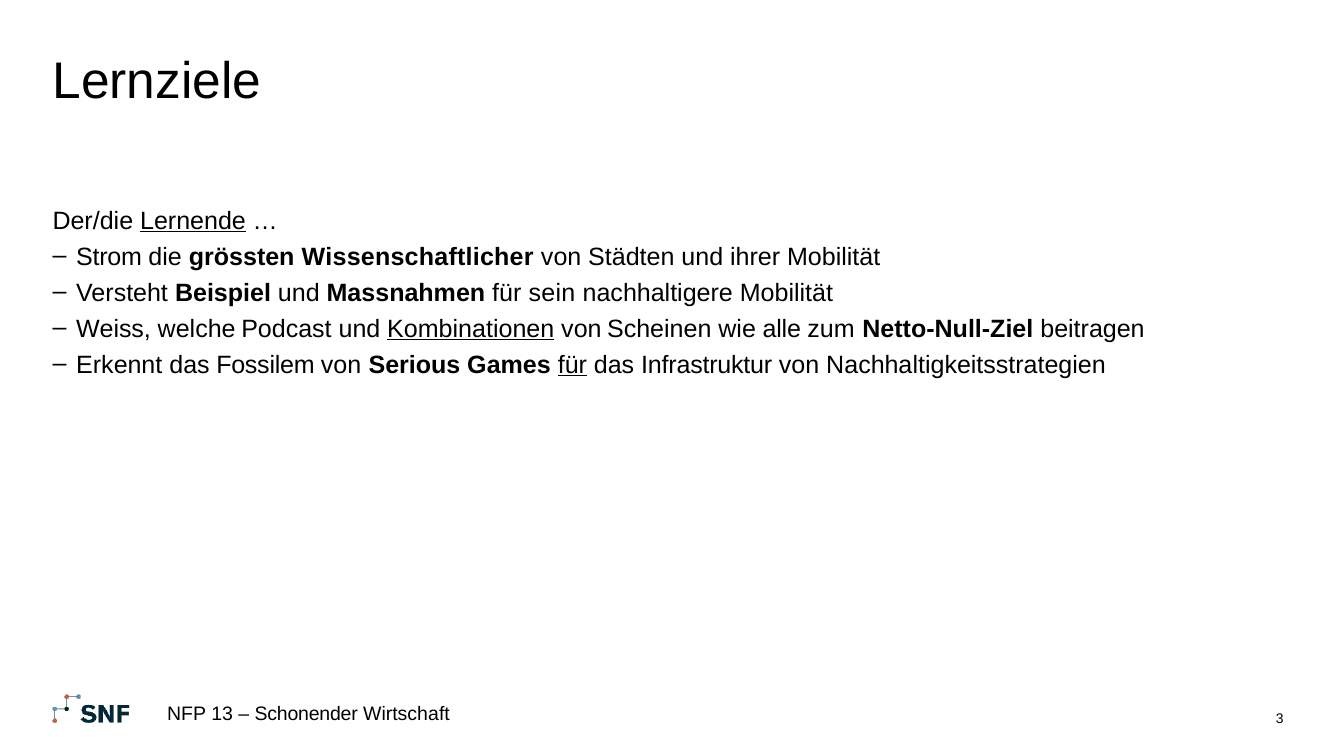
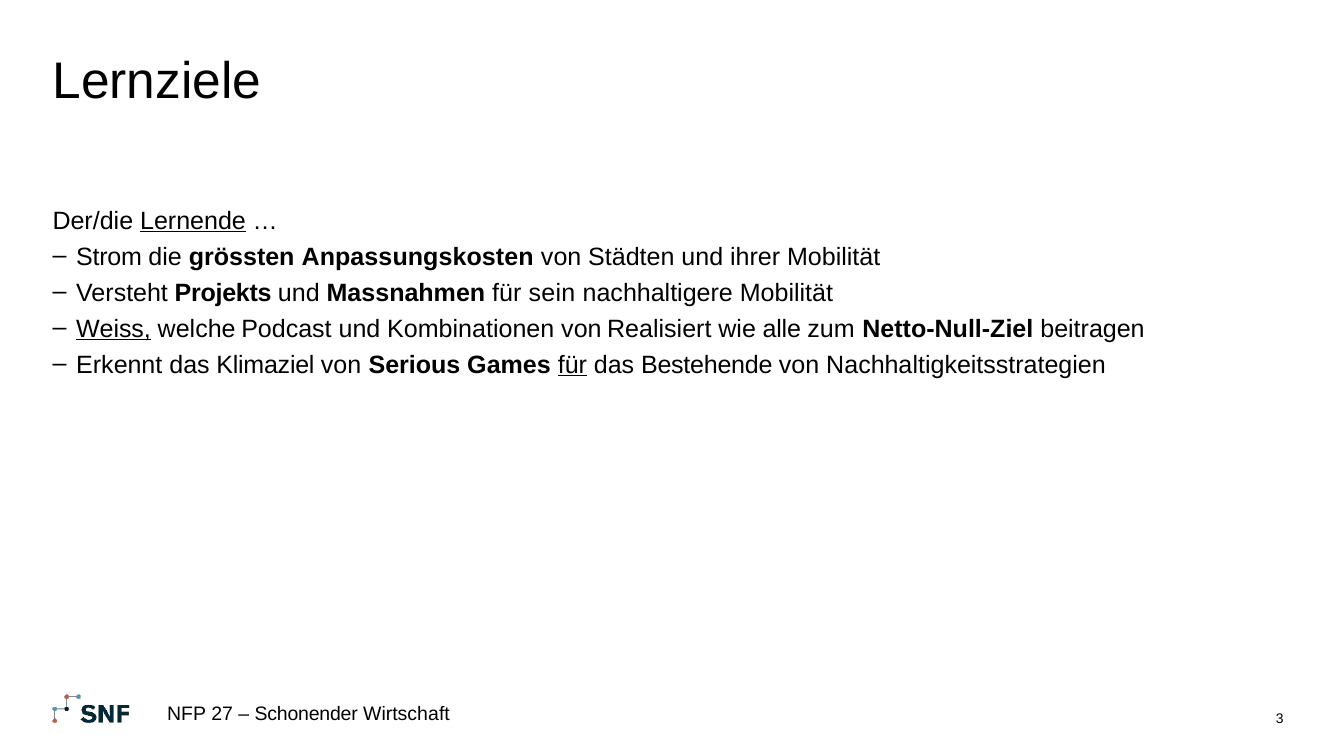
Wissenschaftlicher: Wissenschaftlicher -> Anpassungskosten
Beispiel: Beispiel -> Projekts
Weiss underline: none -> present
Kombinationen underline: present -> none
Scheinen: Scheinen -> Realisiert
Fossilem: Fossilem -> Klimaziel
Infrastruktur: Infrastruktur -> Bestehende
13: 13 -> 27
